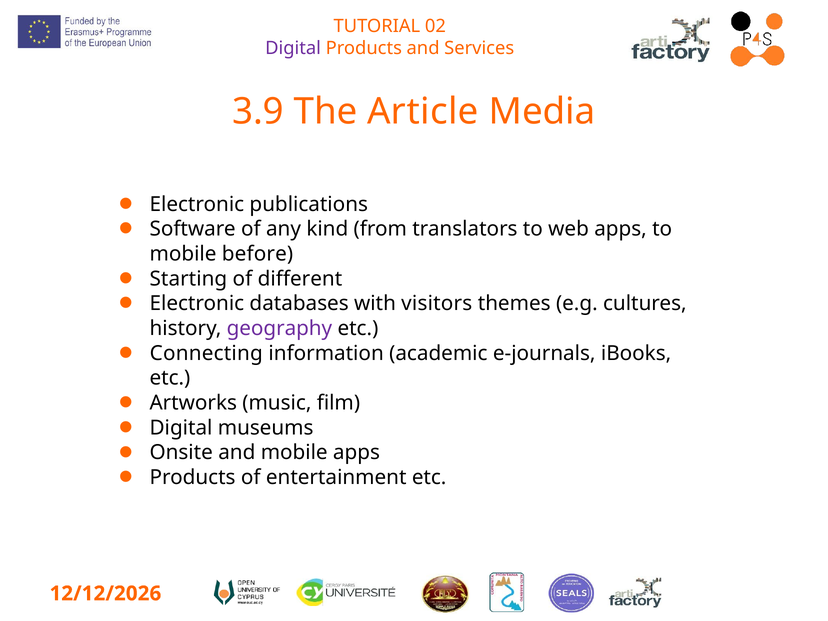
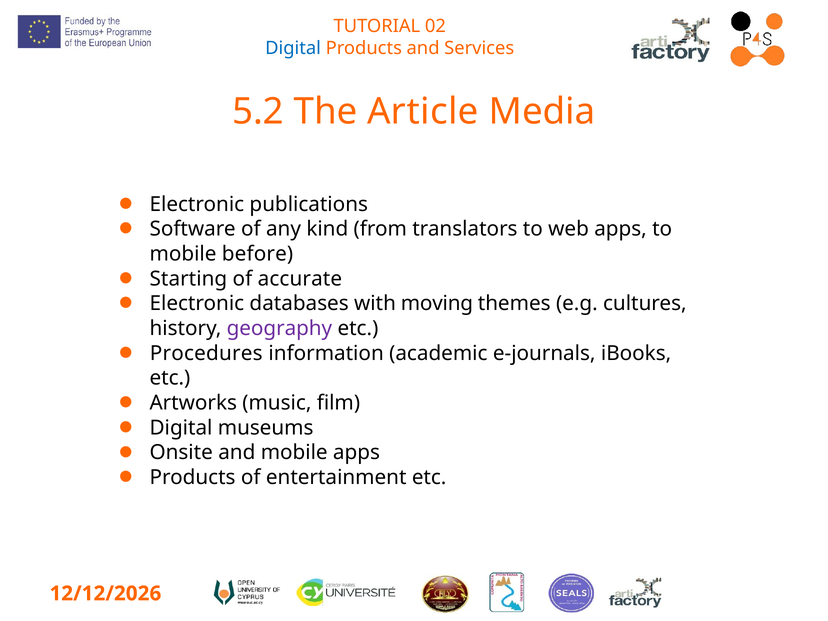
Digital at (293, 48) colour: purple -> blue
3.9: 3.9 -> 5.2
different: different -> accurate
visitors: visitors -> moving
Connecting: Connecting -> Procedures
